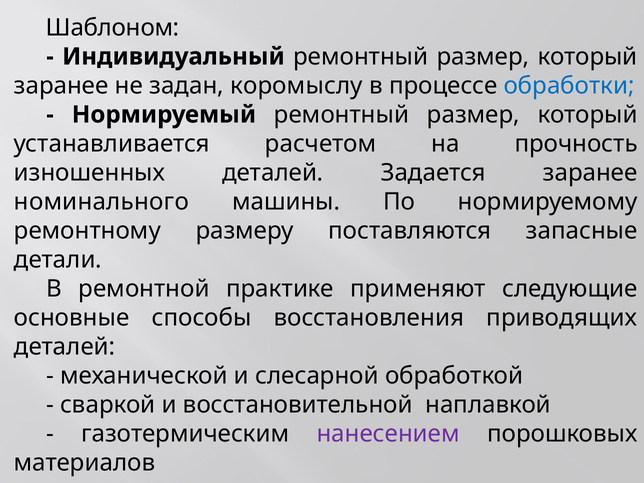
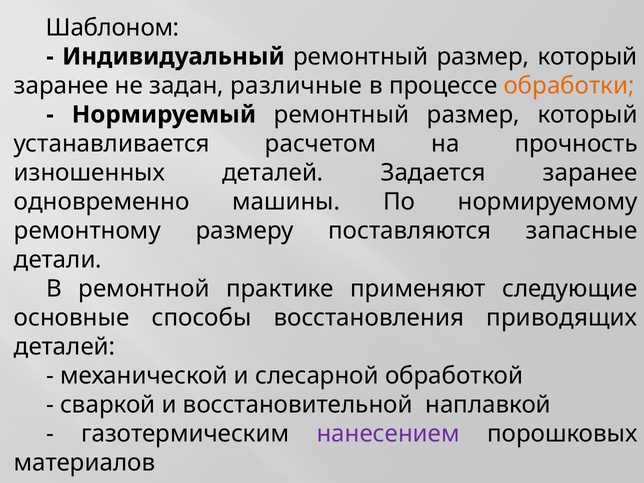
коромыслу: коромыслу -> различные
обработки colour: blue -> orange
номинального: номинального -> одновременно
